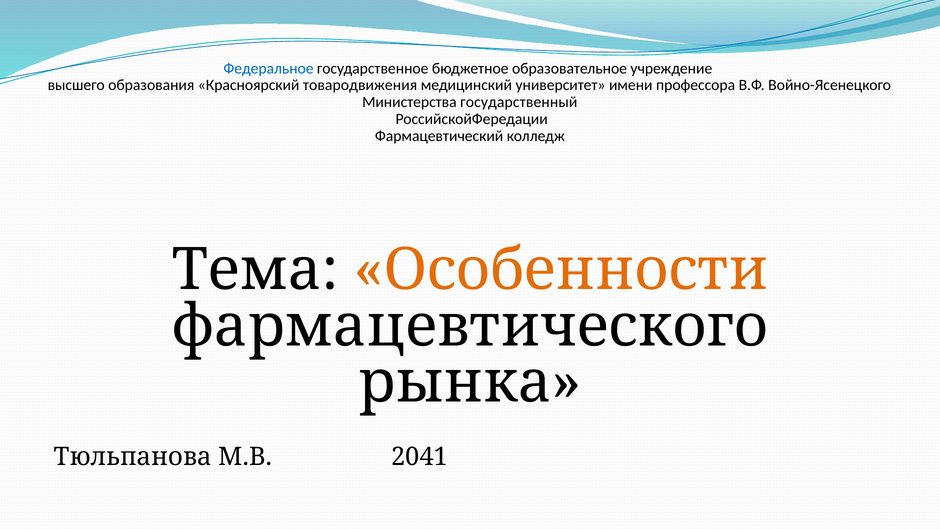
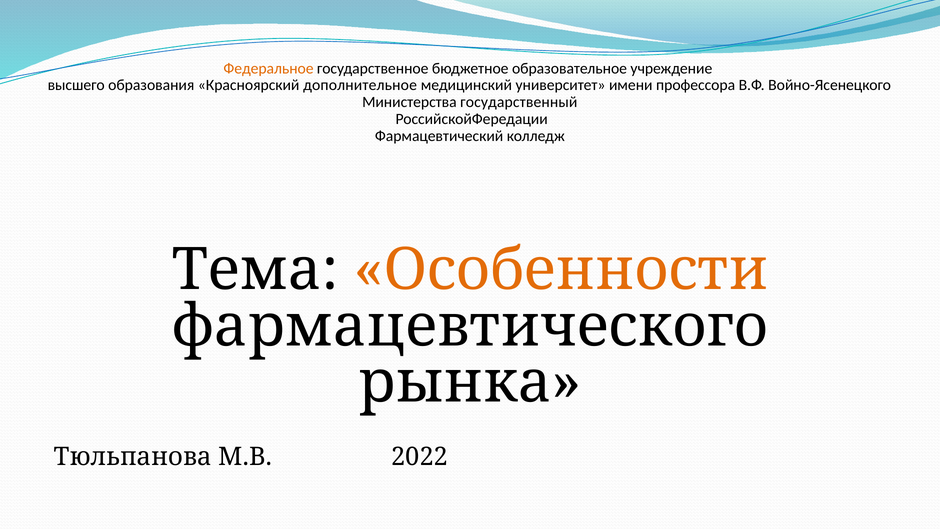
Федеральное colour: blue -> orange
товародвижения: товародвижения -> дополнительное
2041: 2041 -> 2022
